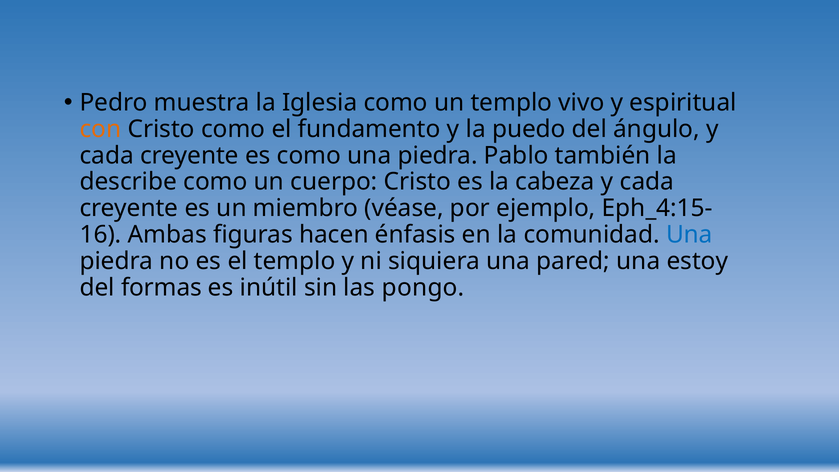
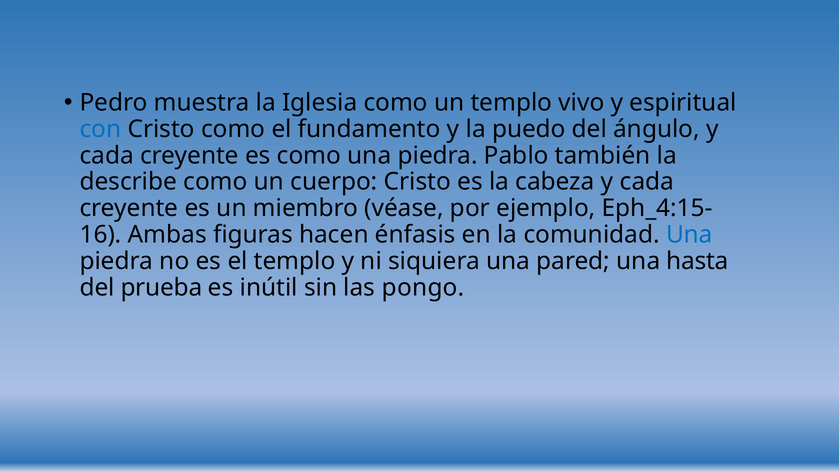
con colour: orange -> blue
estoy: estoy -> hasta
formas: formas -> prueba
